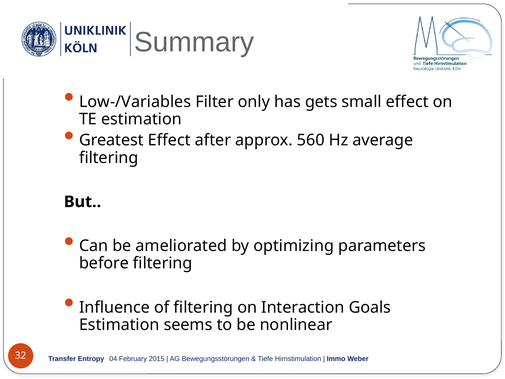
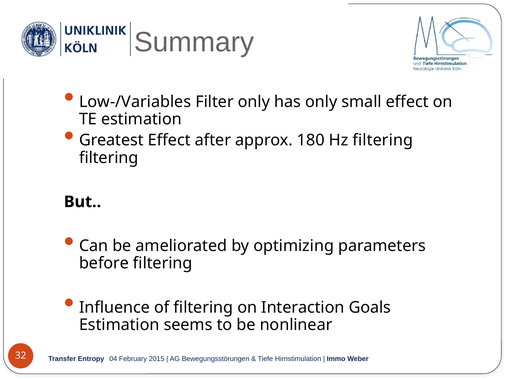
has gets: gets -> only
560: 560 -> 180
Hz average: average -> filtering
